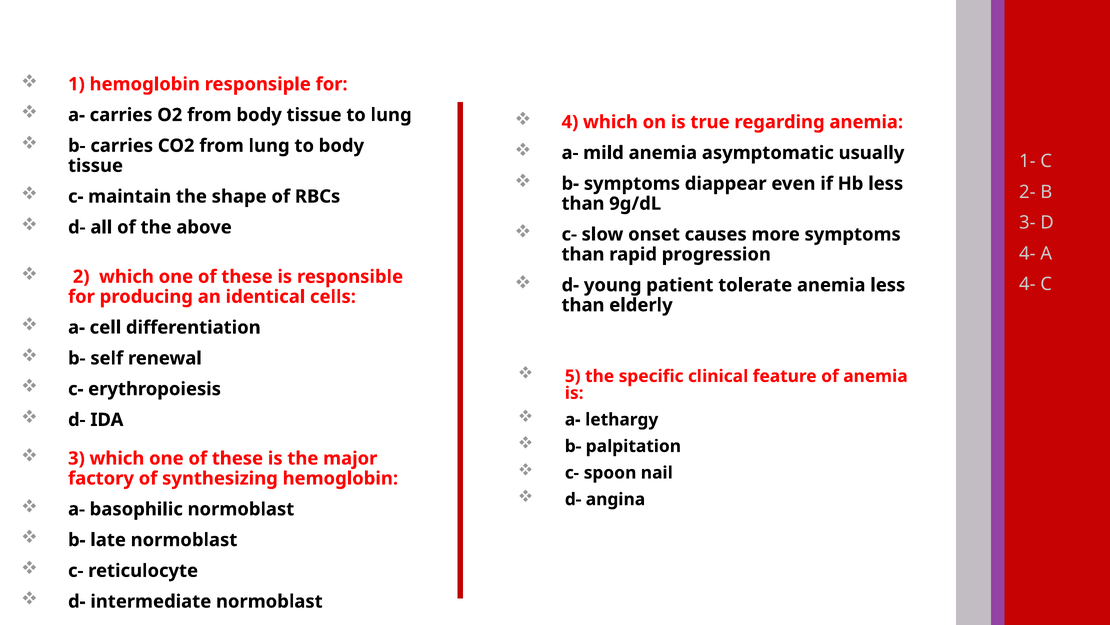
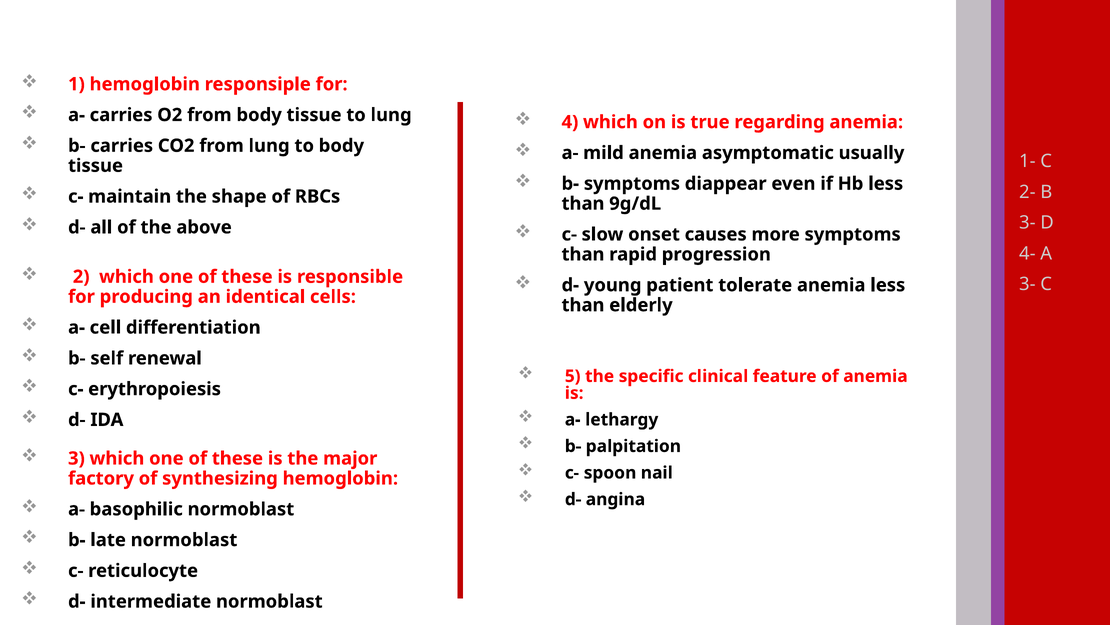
4- at (1027, 284): 4- -> 3-
